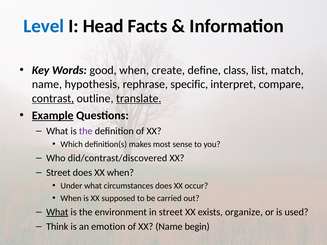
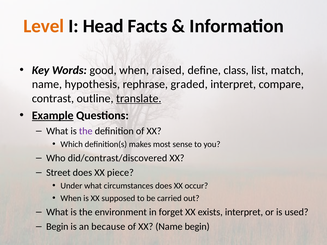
Level colour: blue -> orange
create: create -> raised
specific: specific -> graded
contrast underline: present -> none
XX when: when -> piece
What at (57, 212) underline: present -> none
in street: street -> forget
exists organize: organize -> interpret
Think at (57, 227): Think -> Begin
emotion: emotion -> because
